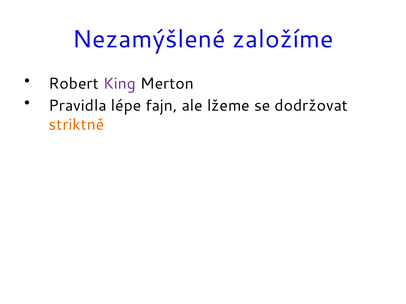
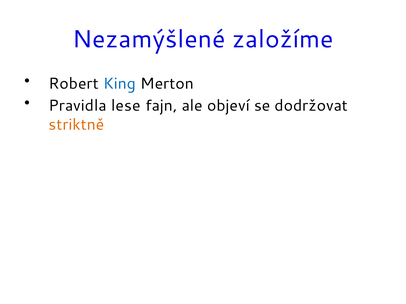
King colour: purple -> blue
lépe: lépe -> lese
lžeme: lžeme -> objeví
